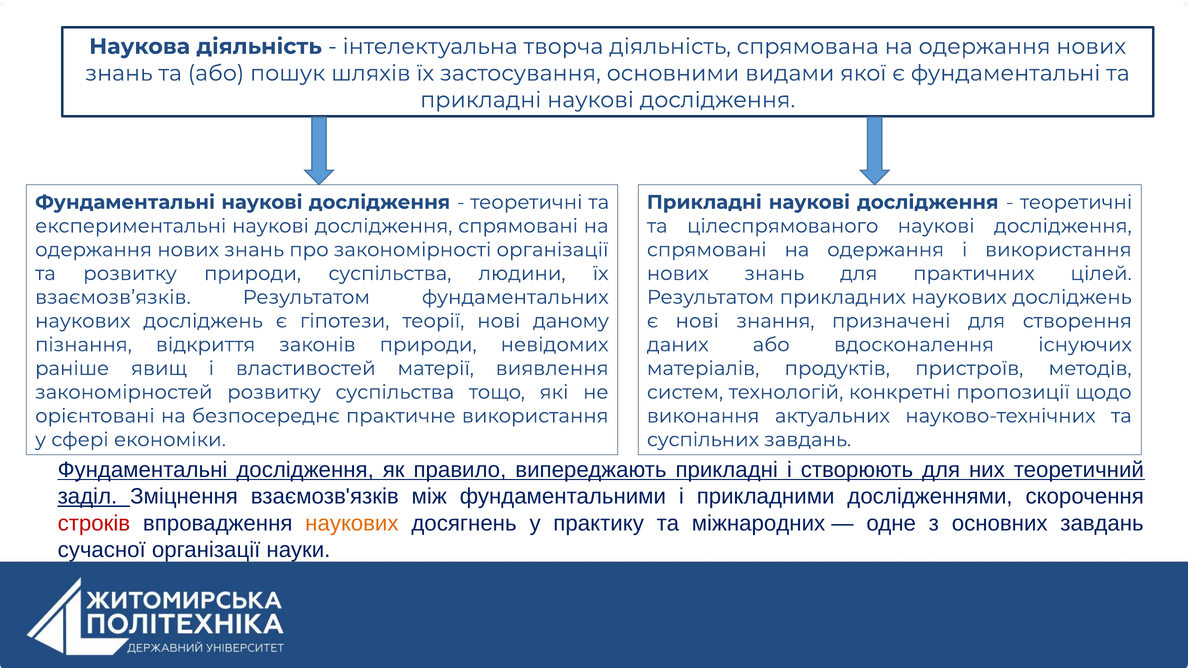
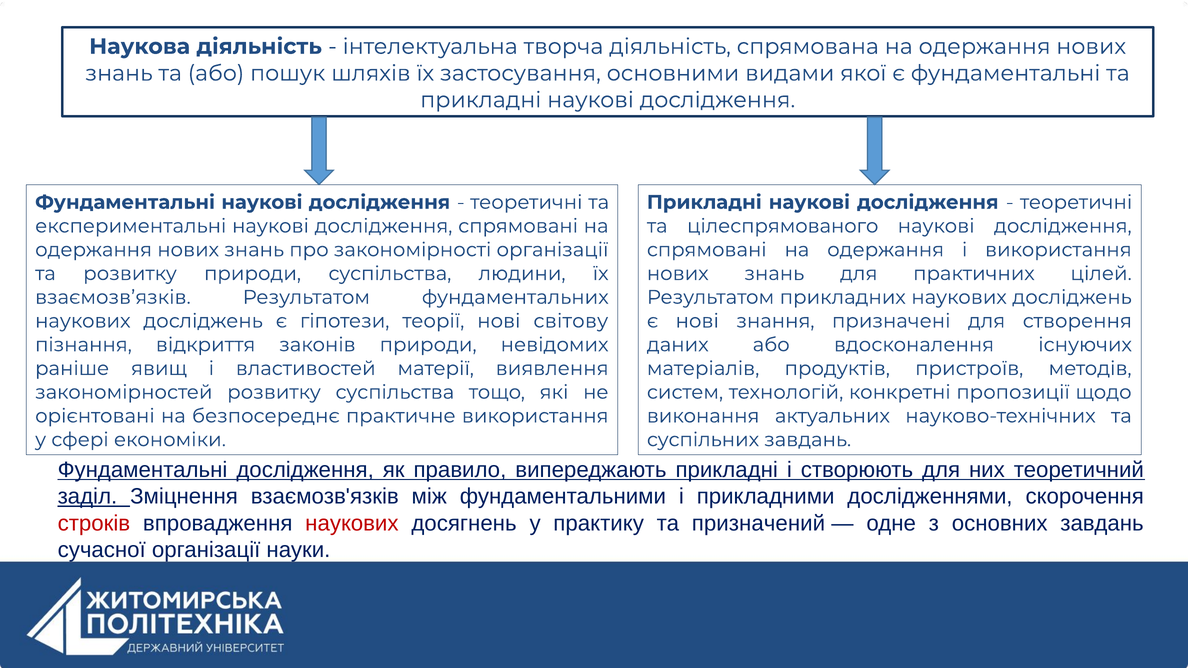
даному: даному -> світову
наукових at (352, 523) colour: orange -> red
міжнародних: міжнародних -> призначений
